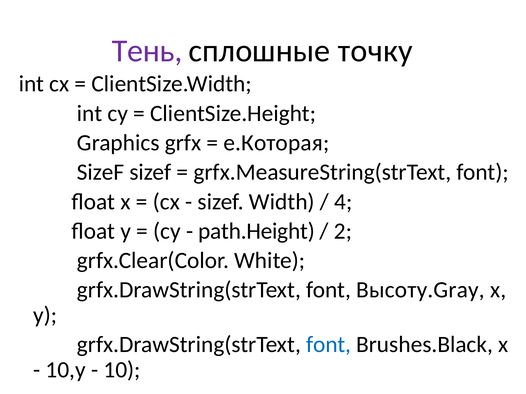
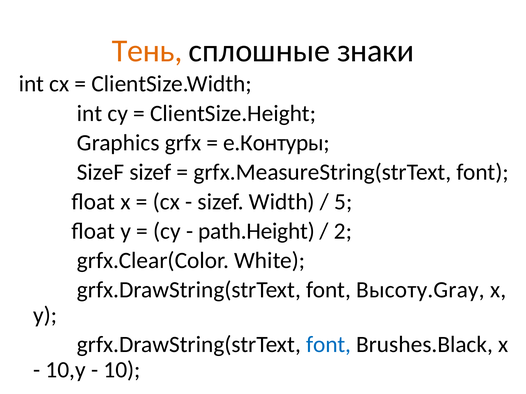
Тень colour: purple -> orange
точку: точку -> знаки
e.Которая: e.Которая -> e.Контуры
4: 4 -> 5
